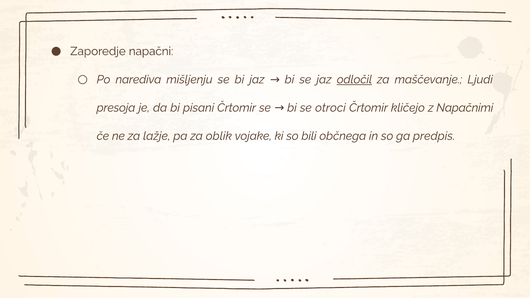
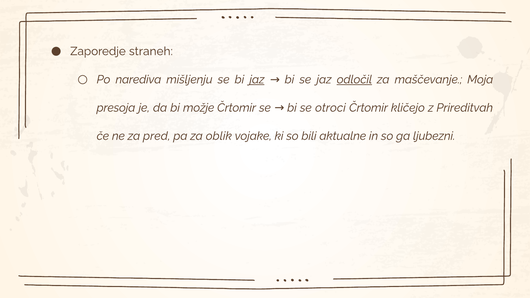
napačni: napačni -> straneh
jaz at (257, 80) underline: none -> present
Ljudi: Ljudi -> Moja
pisani: pisani -> možje
Napačnimi: Napačnimi -> Prireditvah
lažje: lažje -> pred
občnega: občnega -> aktualne
predpis: predpis -> ljubezni
